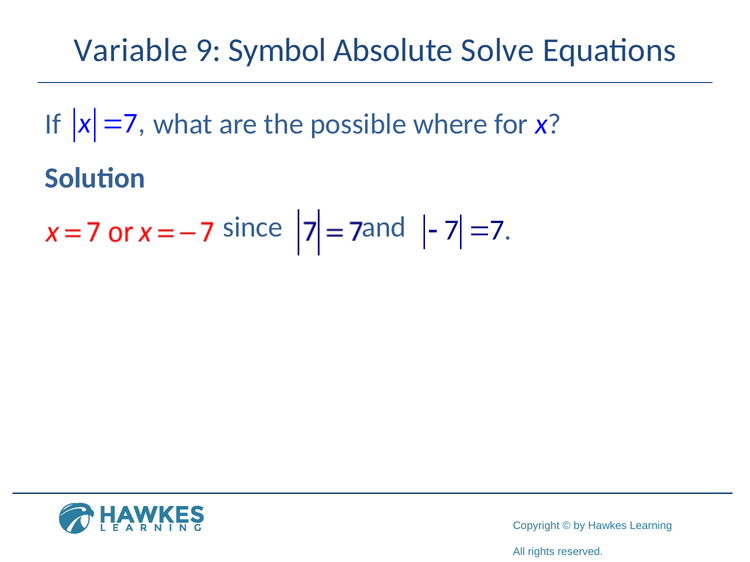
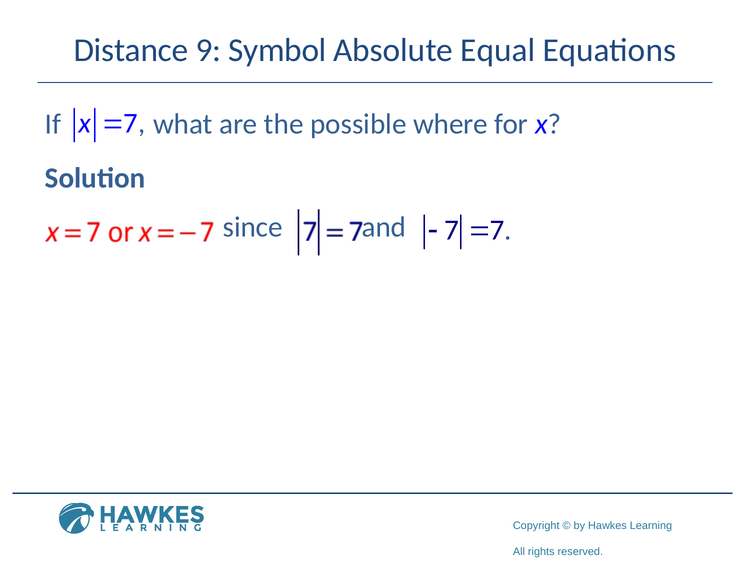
Variable: Variable -> Distance
Solve: Solve -> Equal
